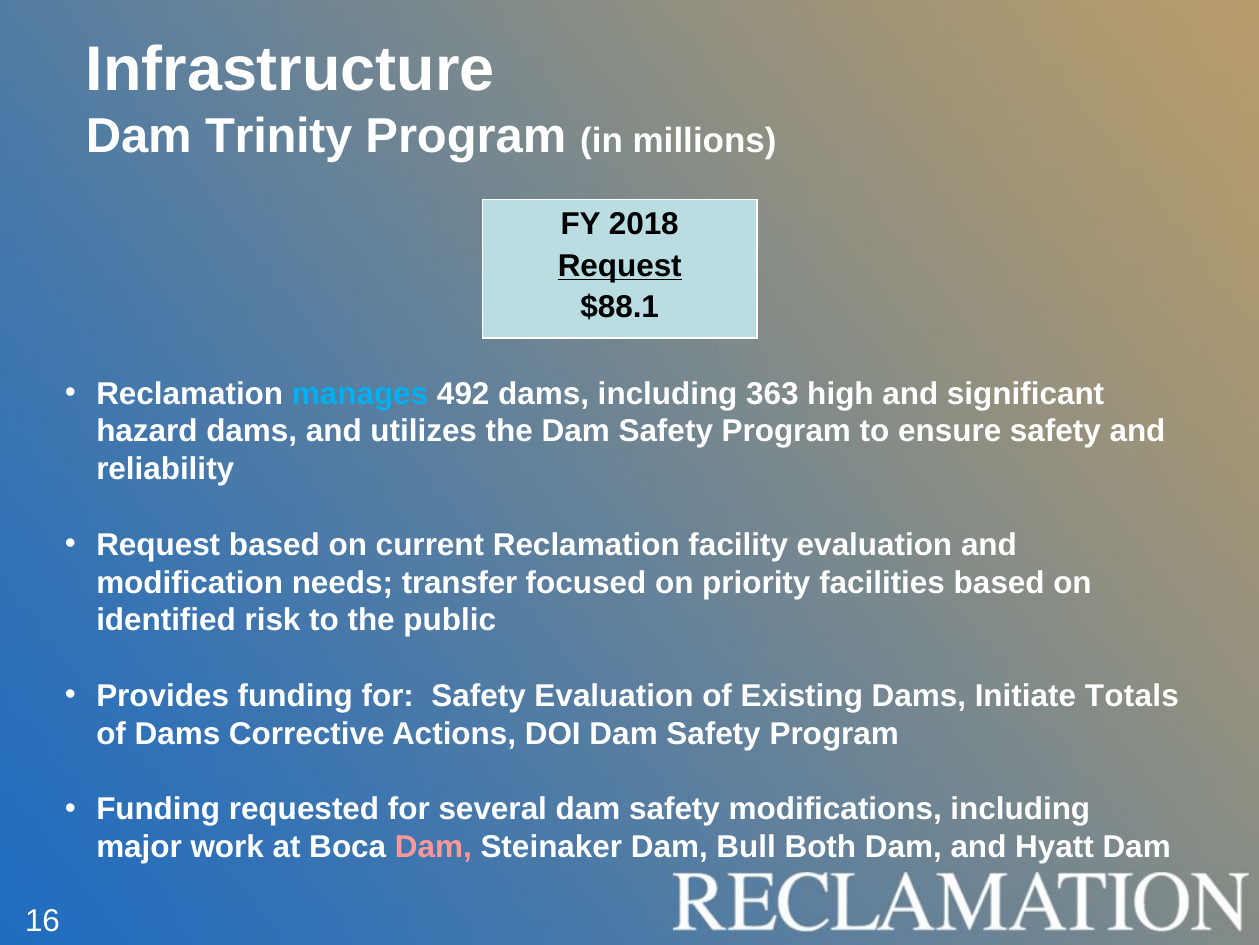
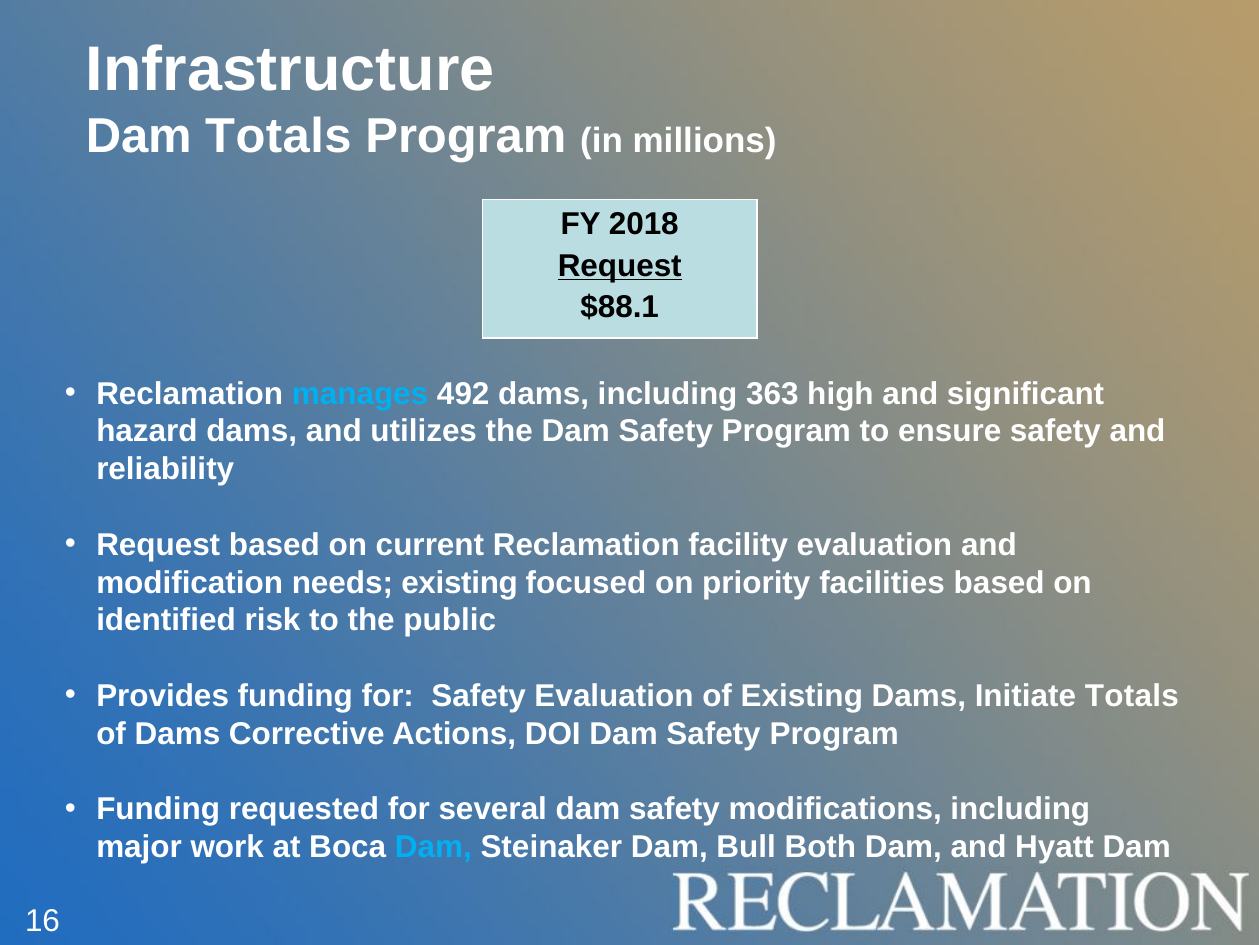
Dam Trinity: Trinity -> Totals
needs transfer: transfer -> existing
Dam at (433, 847) colour: pink -> light blue
